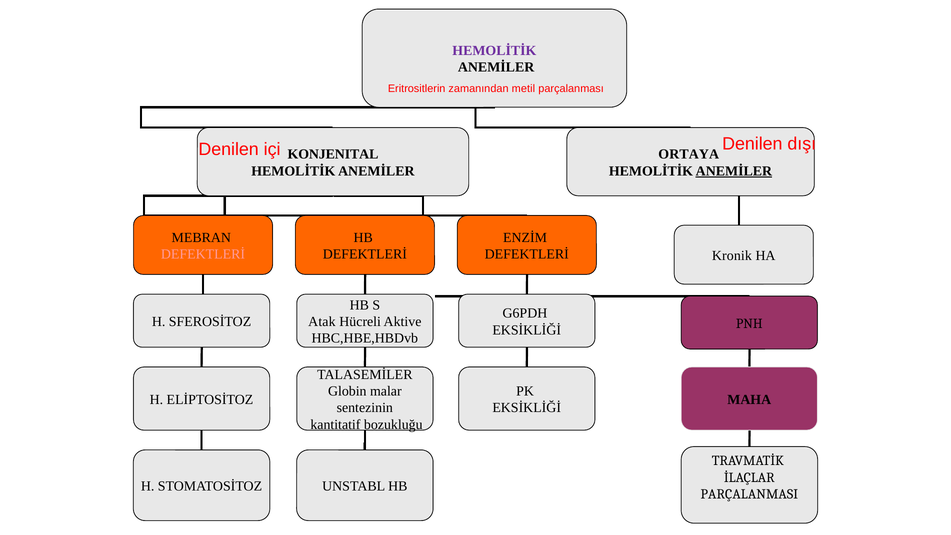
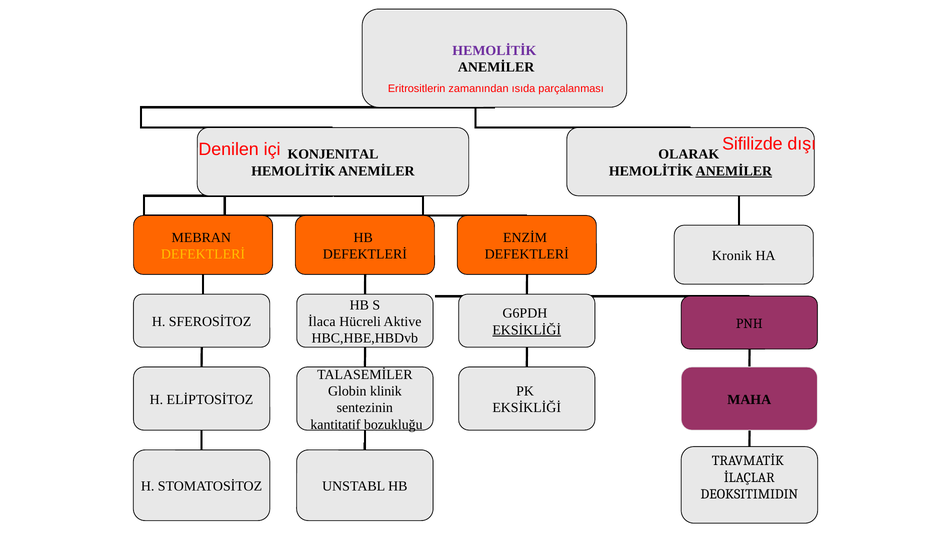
metil: metil -> ısıda
içi Denilen: Denilen -> Sifilizde
ORTAYA: ORTAYA -> OLARAK
DEFEKTLERİ at (203, 254) colour: pink -> yellow
Atak: Atak -> İlaca
EKSİKLİĞİ at (527, 330) underline: none -> present
malar: malar -> klinik
PARÇALANMASI: PARÇALANMASI -> DEOKSITIMIDIN
